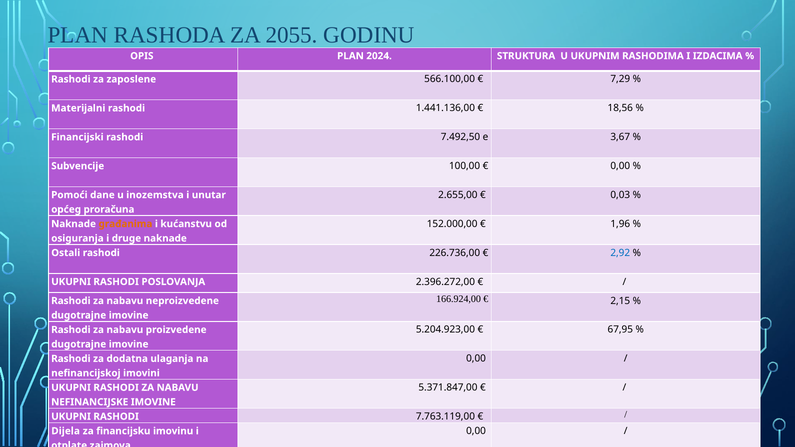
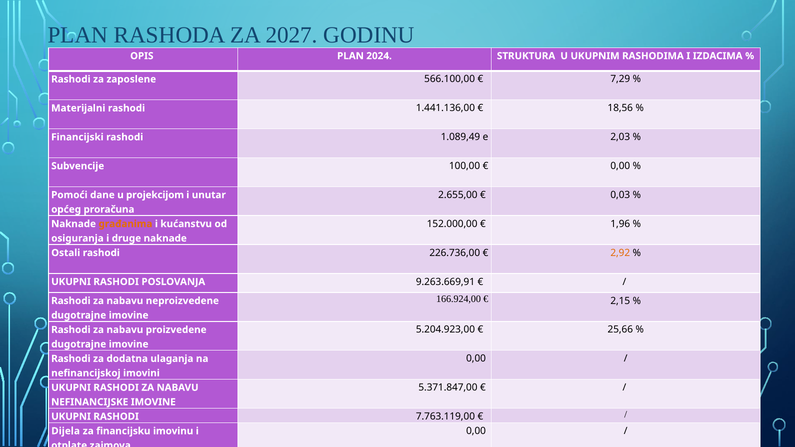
2055: 2055 -> 2027
7.492,50: 7.492,50 -> 1.089,49
3,67: 3,67 -> 2,03
inozemstva: inozemstva -> projekcijom
2,92 colour: blue -> orange
2.396.272,00: 2.396.272,00 -> 9.263.669,91
67,95: 67,95 -> 25,66
